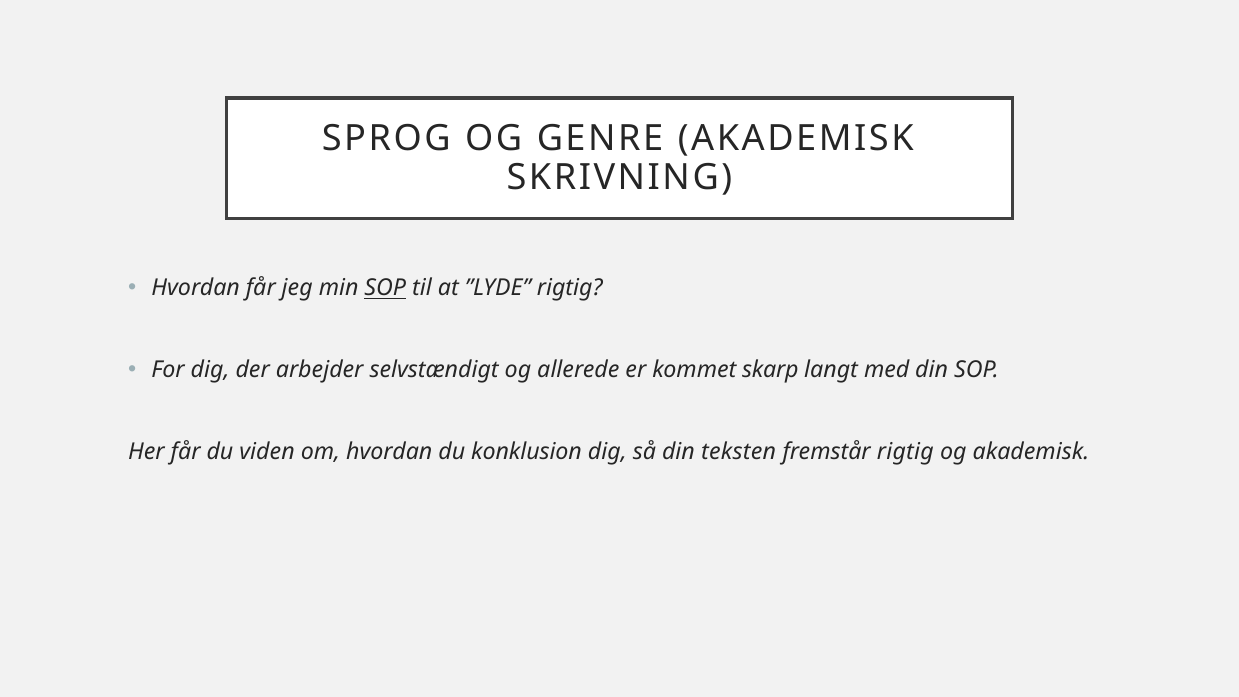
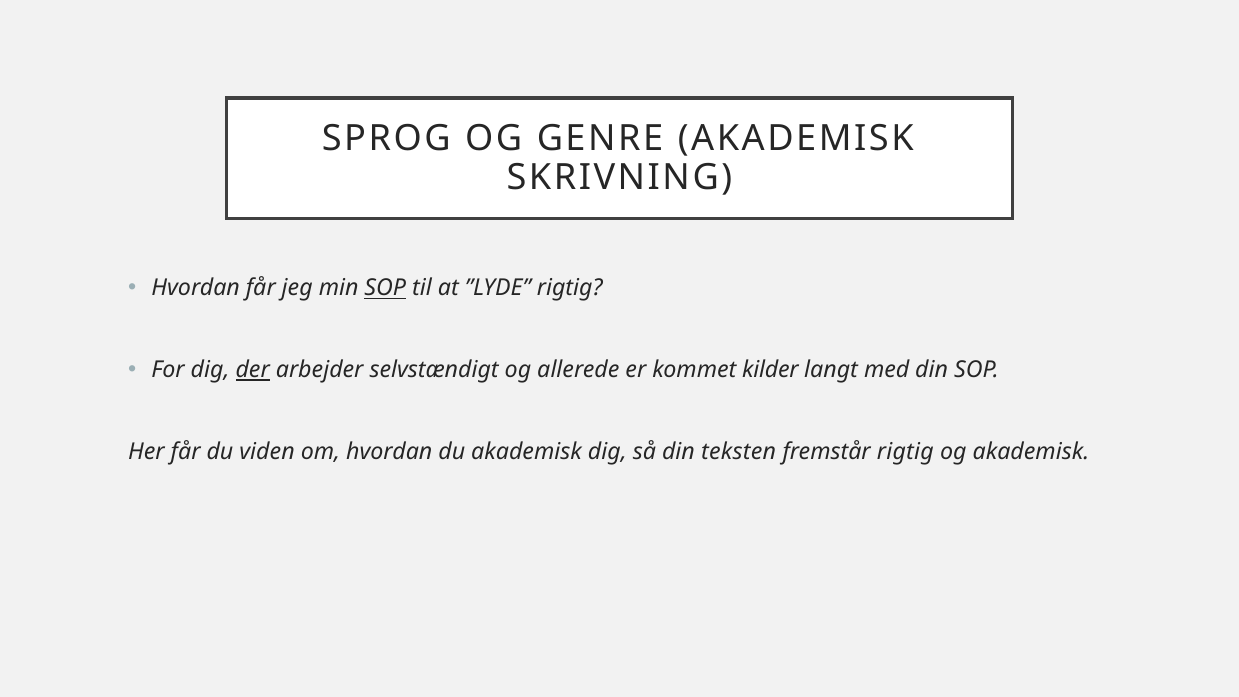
der underline: none -> present
skarp: skarp -> kilder
du konklusion: konklusion -> akademisk
